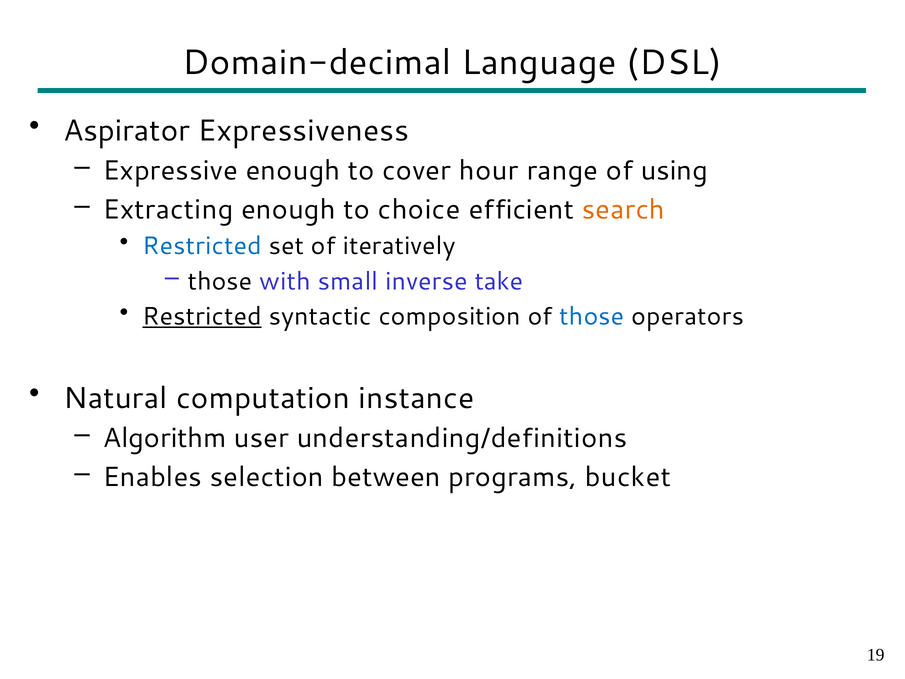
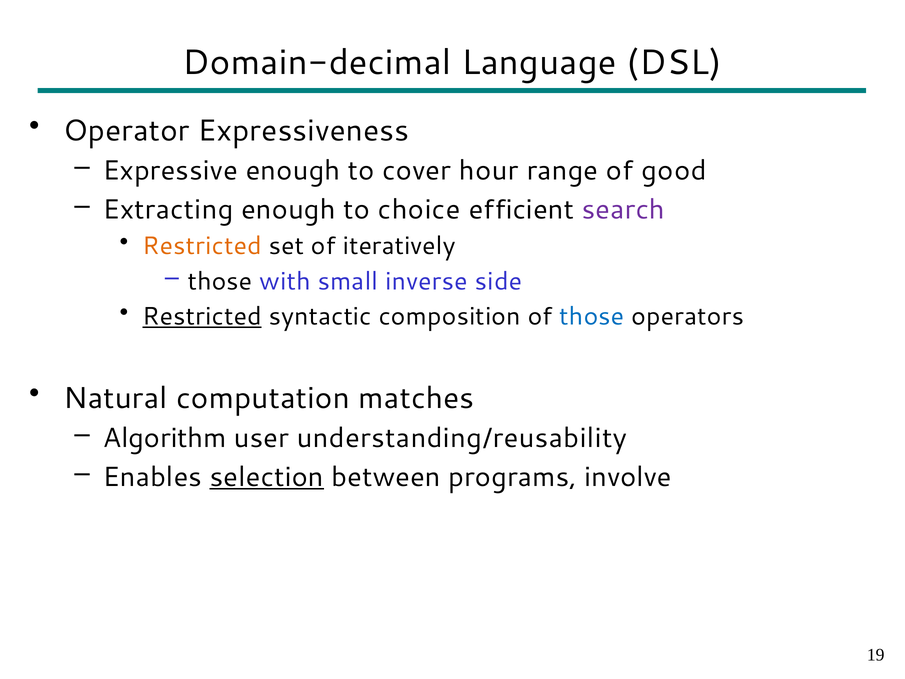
Aspirator: Aspirator -> Operator
using: using -> good
search colour: orange -> purple
Restricted at (202, 246) colour: blue -> orange
take: take -> side
instance: instance -> matches
understanding/definitions: understanding/definitions -> understanding/reusability
selection underline: none -> present
bucket: bucket -> involve
